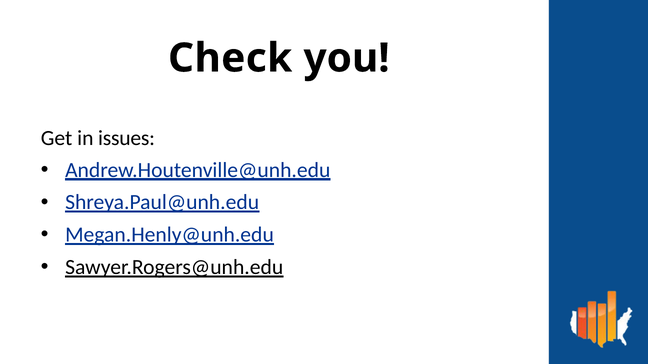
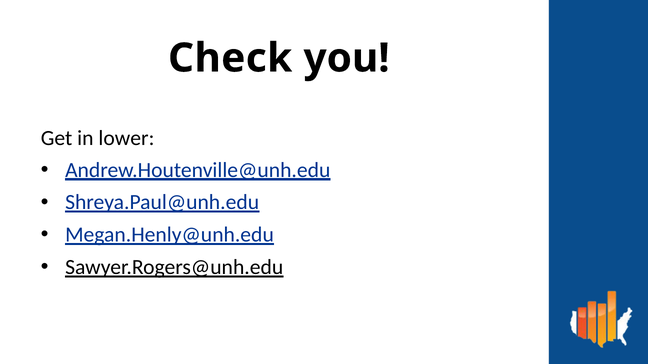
issues: issues -> lower
